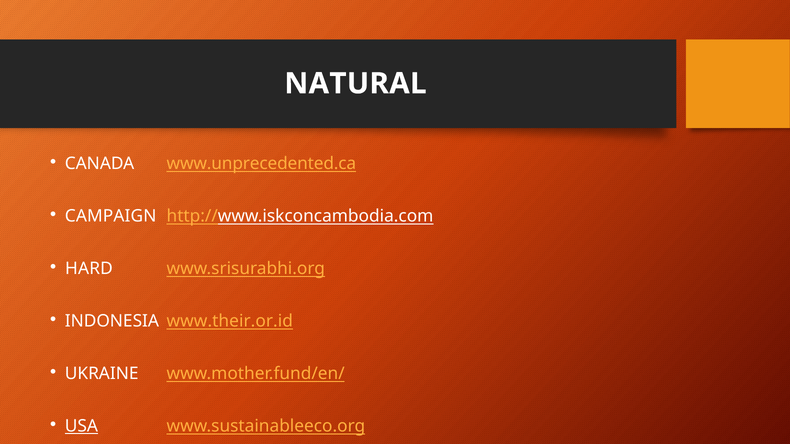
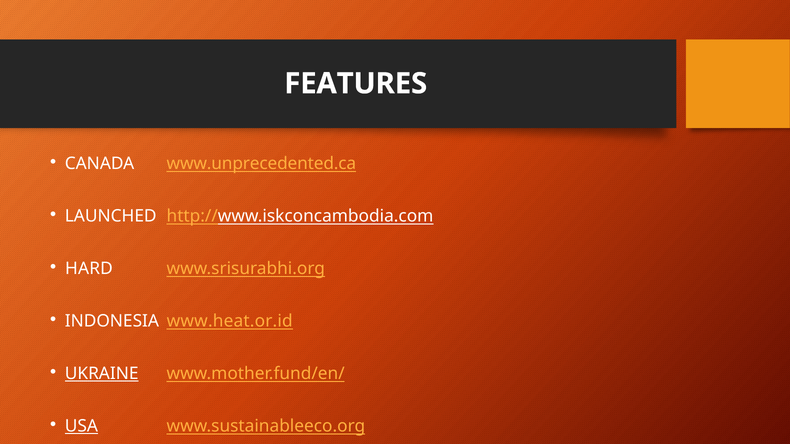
NATURAL: NATURAL -> FEATURES
CAMPAIGN: CAMPAIGN -> LAUNCHED
www.their.or.id: www.their.or.id -> www.heat.or.id
UKRAINE underline: none -> present
